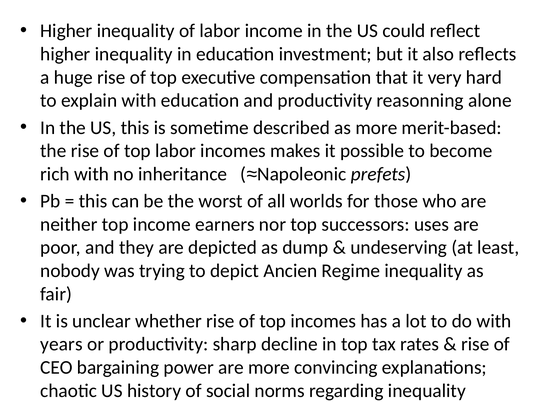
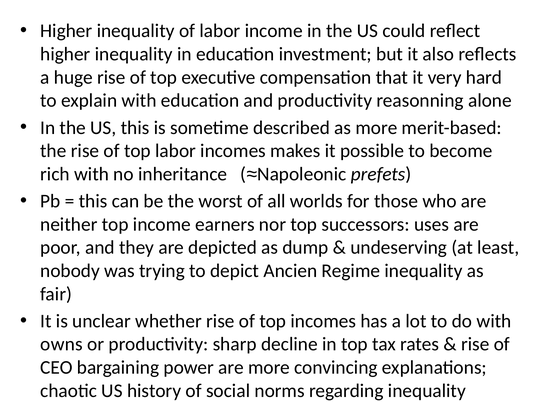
years: years -> owns
